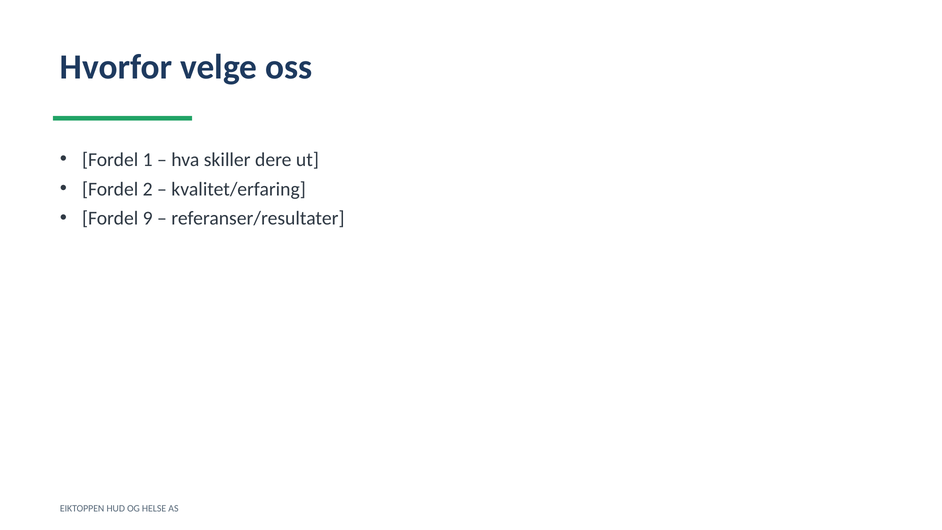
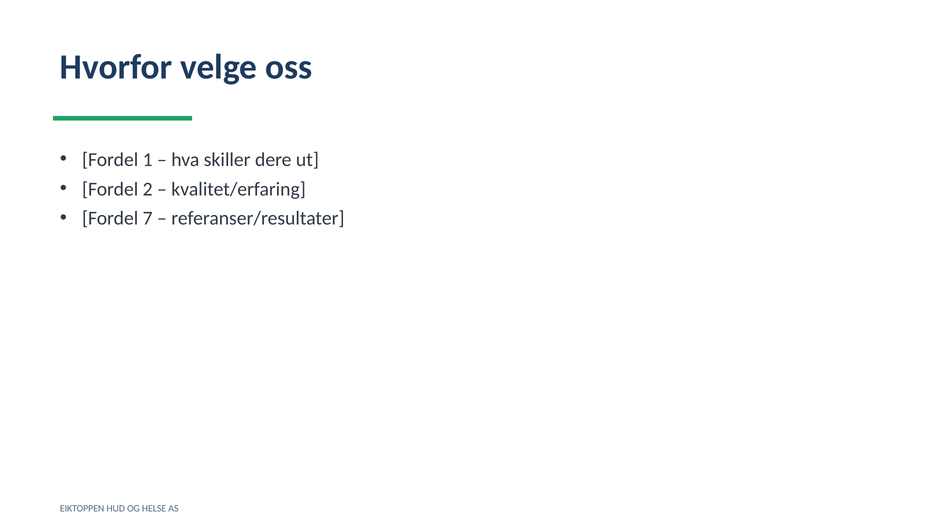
9: 9 -> 7
